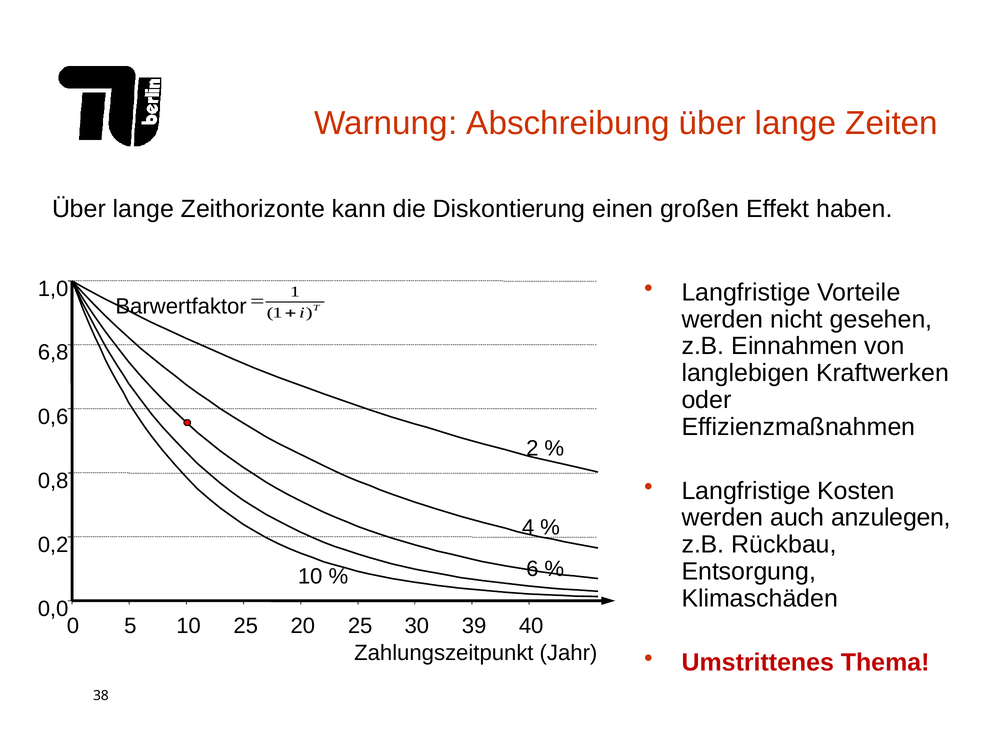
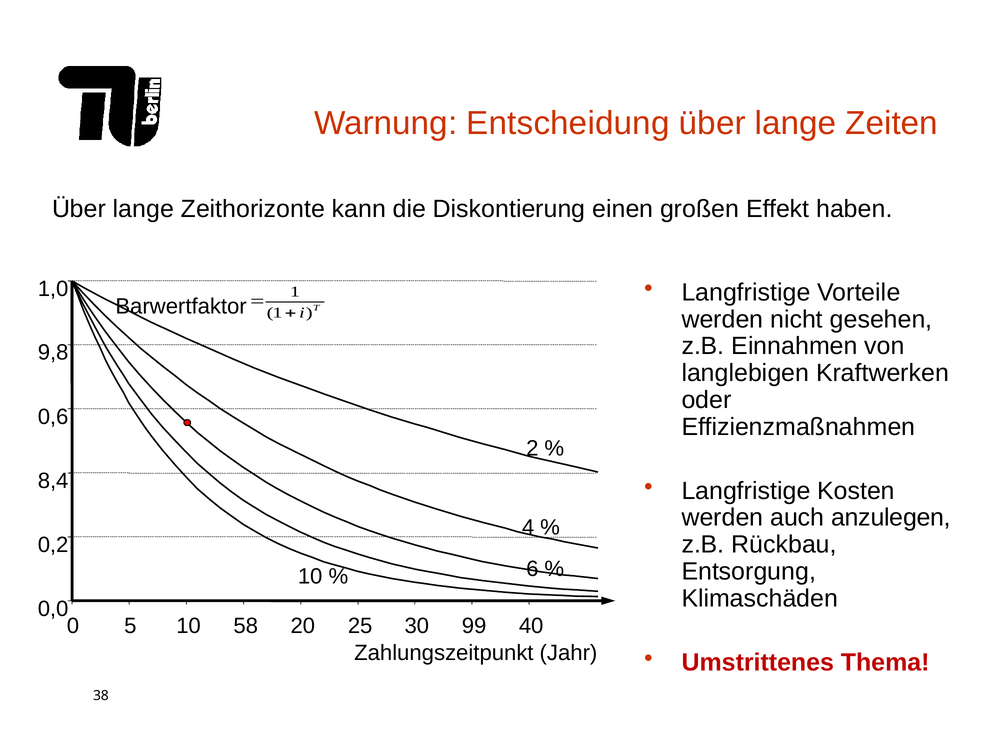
Abschreibung: Abschreibung -> Entscheidung
6,8: 6,8 -> 9,8
0,8: 0,8 -> 8,4
10 25: 25 -> 58
39: 39 -> 99
